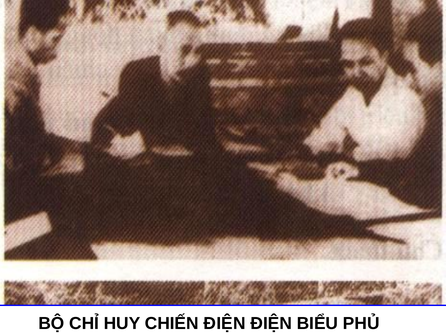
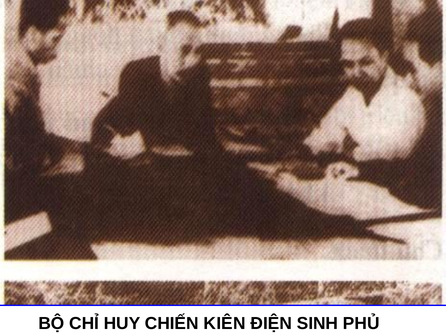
CHIẾN ĐIỆN: ĐIỆN -> KIÊN
BIỂU: BIỂU -> SINH
